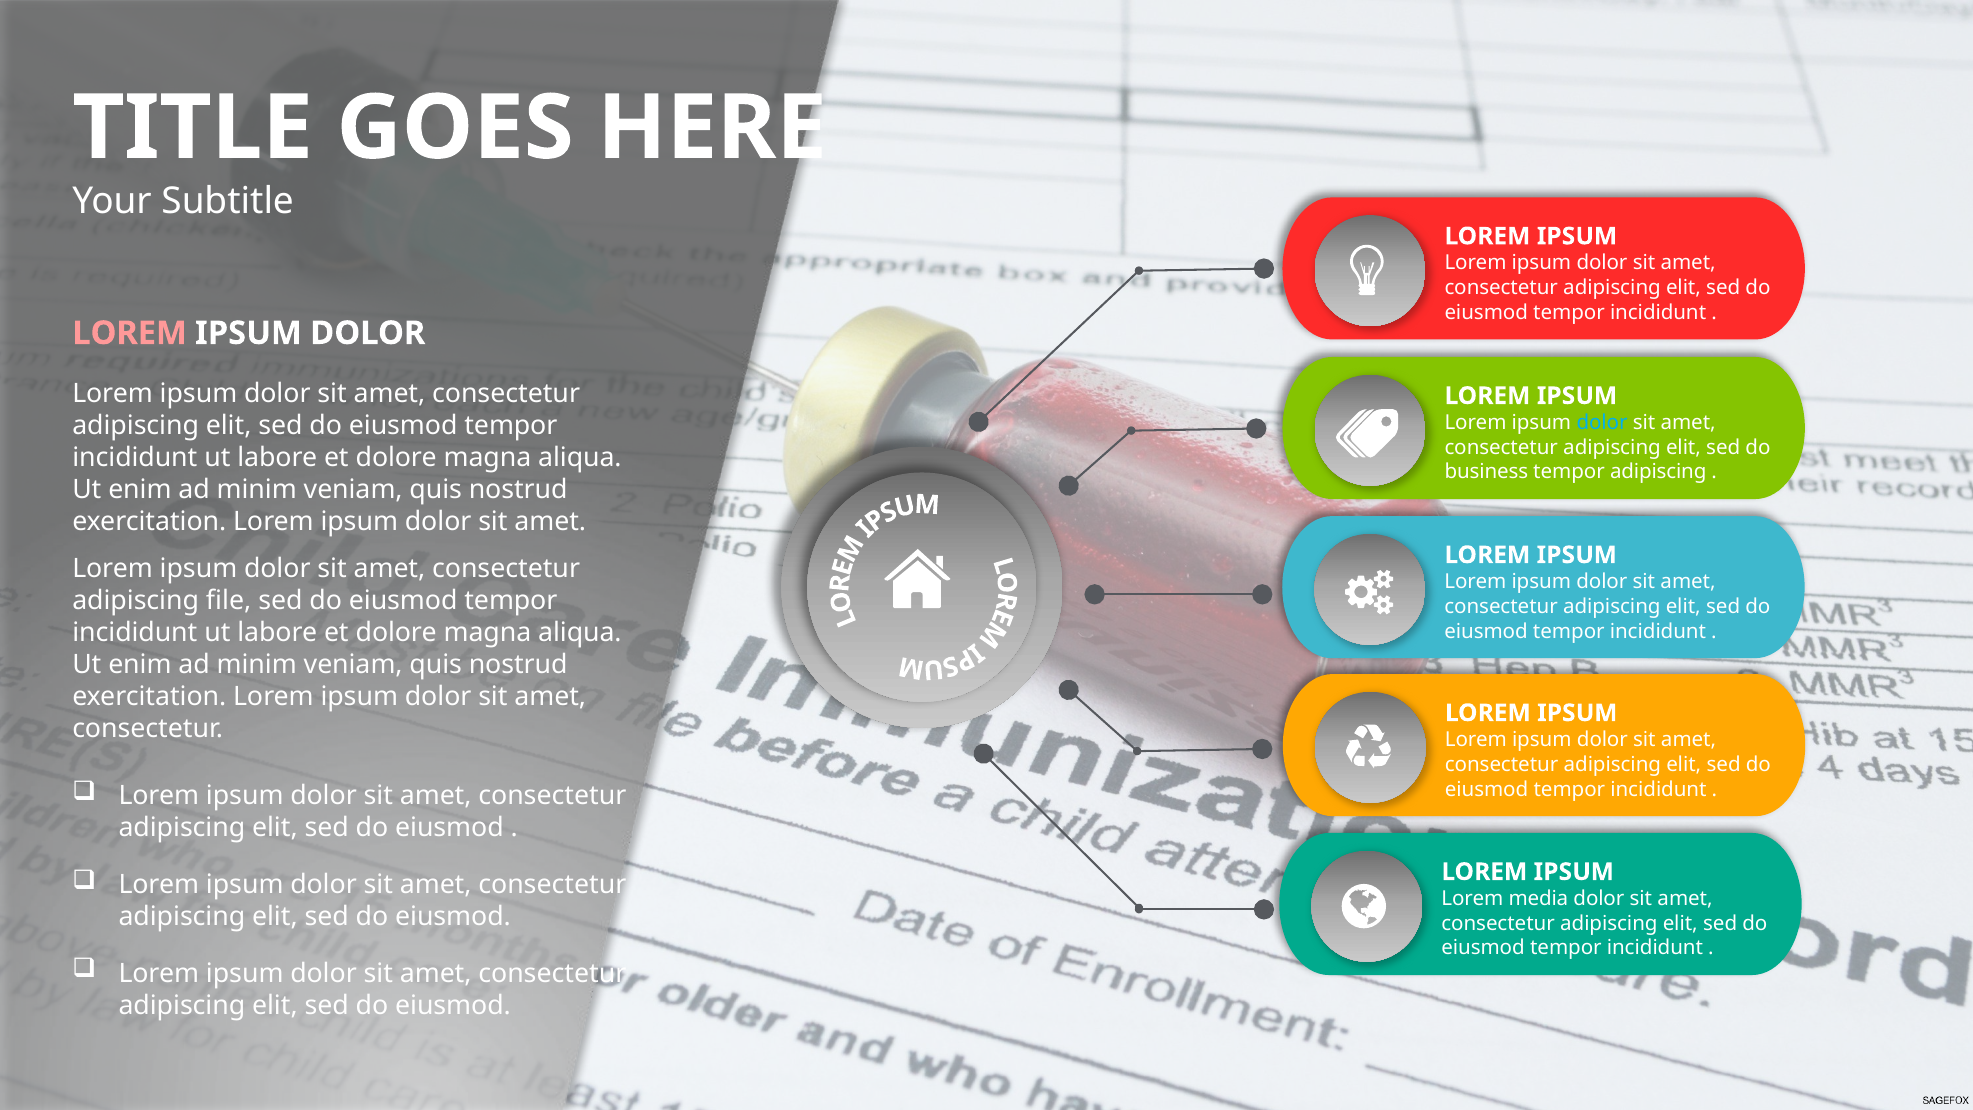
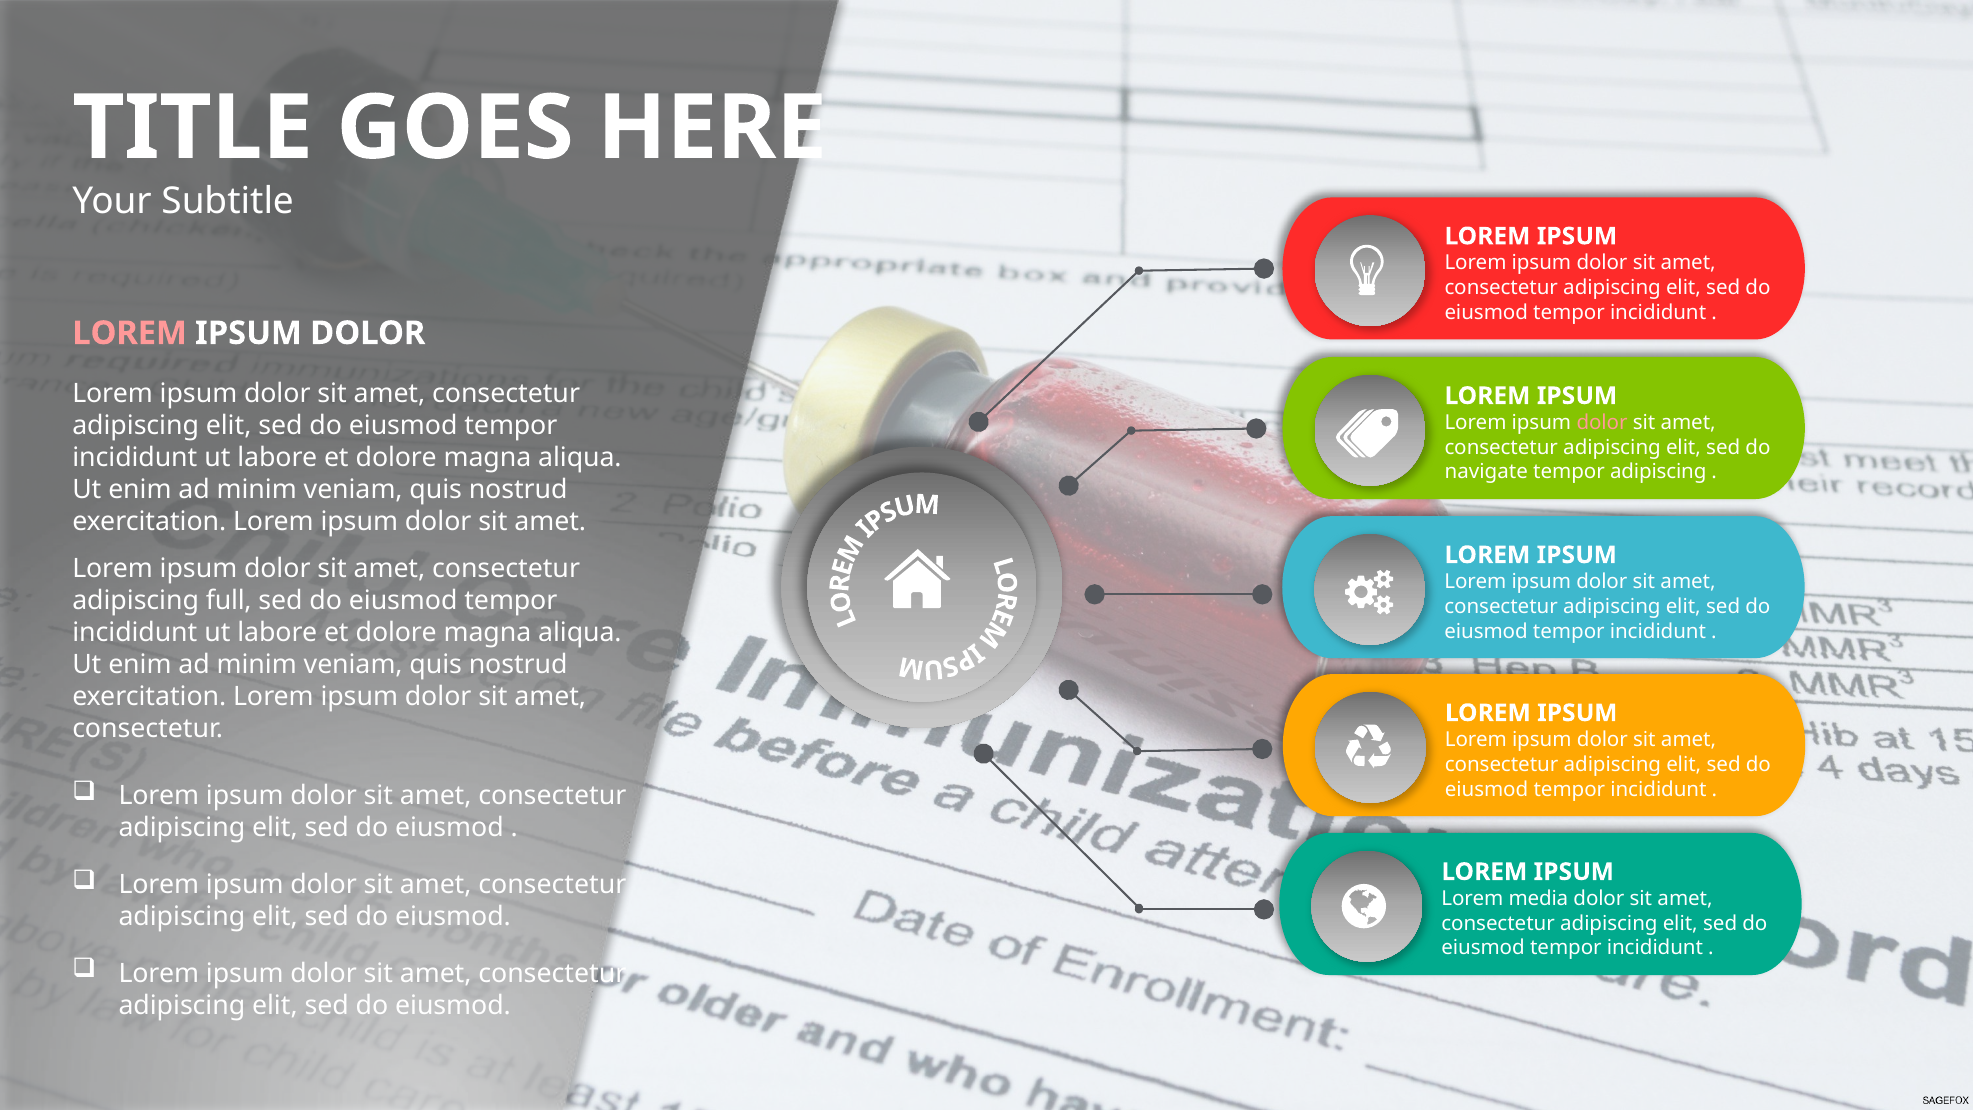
dolor at (1602, 423) colour: light blue -> pink
business: business -> navigate
file: file -> full
